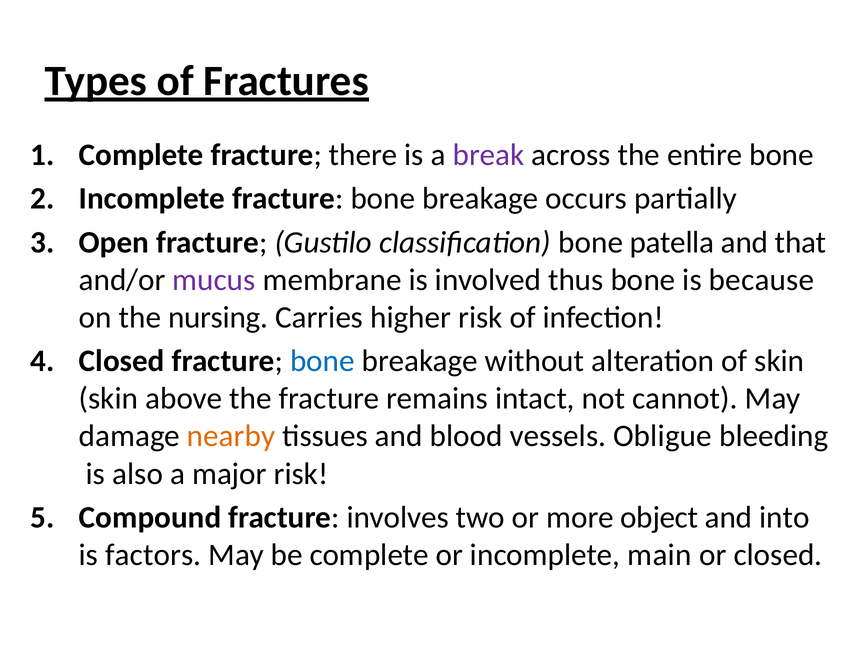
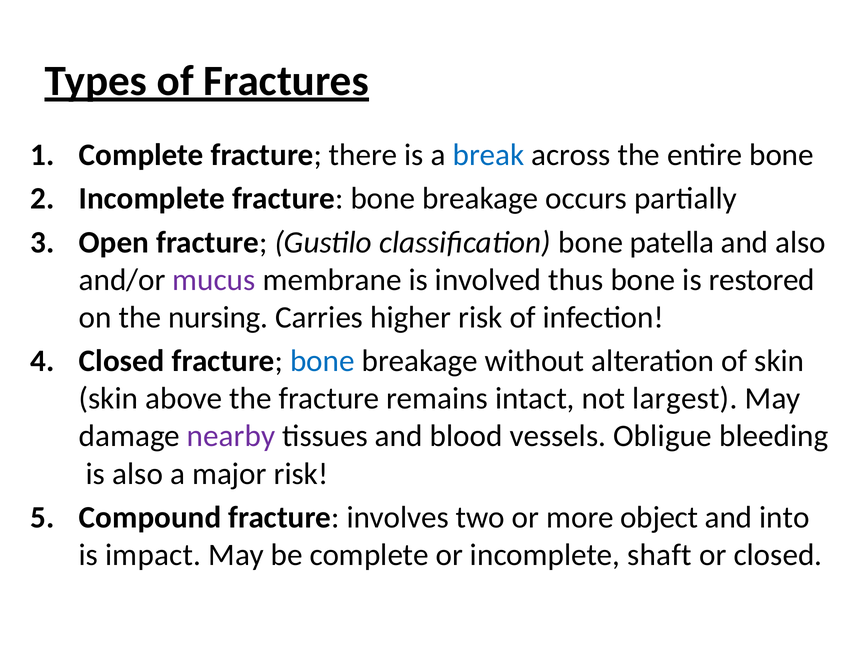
break colour: purple -> blue
and that: that -> also
because: because -> restored
cannot: cannot -> largest
nearby colour: orange -> purple
factors: factors -> impact
main: main -> shaft
